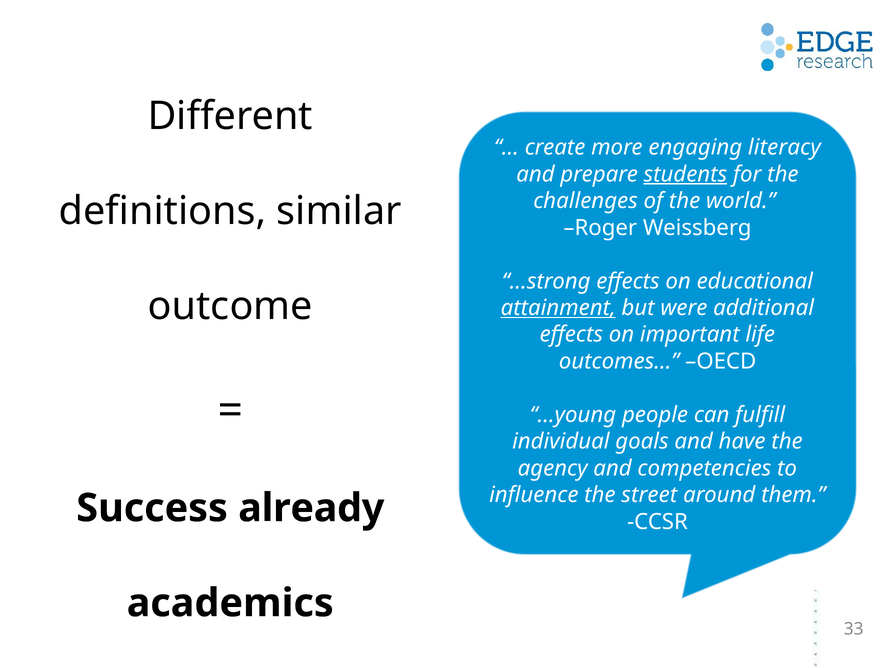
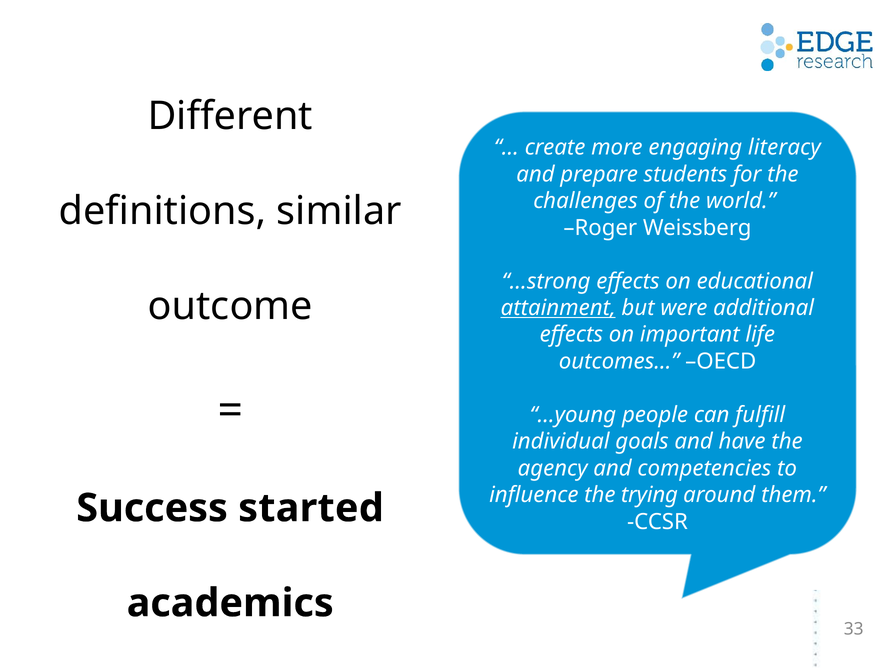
students underline: present -> none
street: street -> trying
already: already -> started
